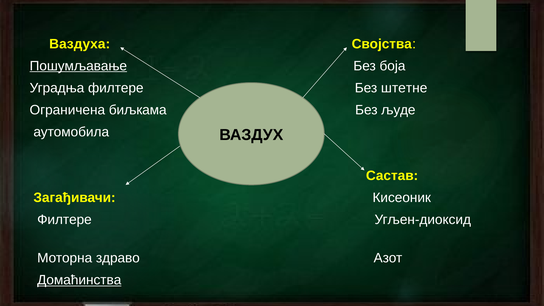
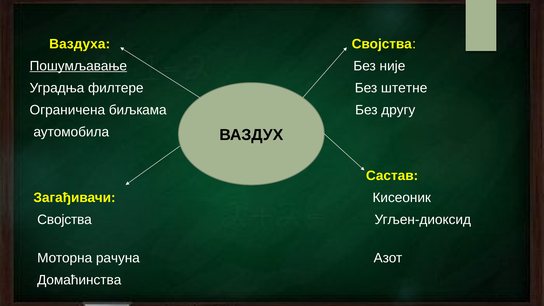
боја: боја -> није
људе: људе -> другу
Филтере at (64, 220): Филтере -> Својства
здраво: здраво -> рачуна
Домаћинства underline: present -> none
